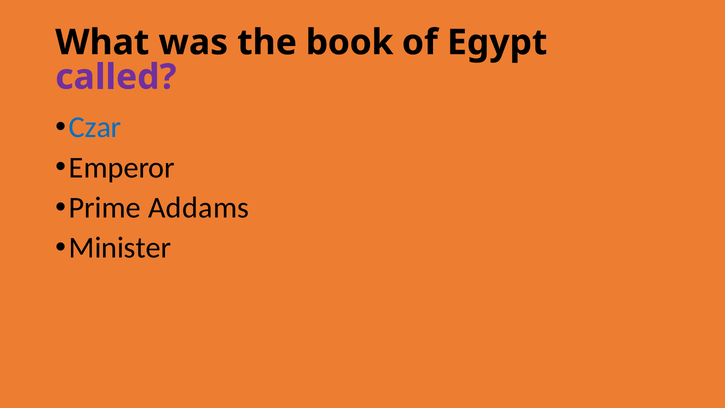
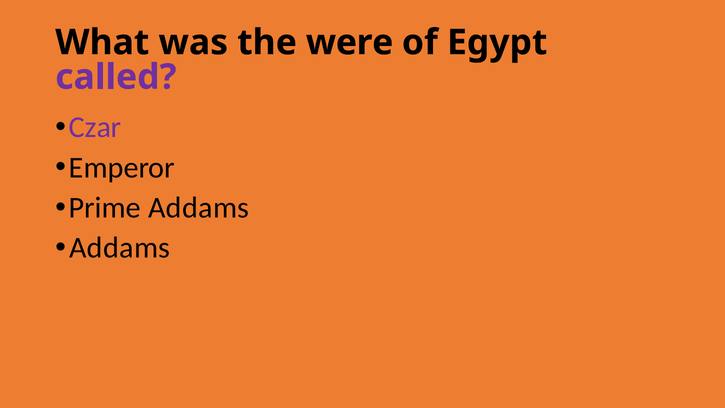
book: book -> were
Czar colour: blue -> purple
Minister at (120, 248): Minister -> Addams
